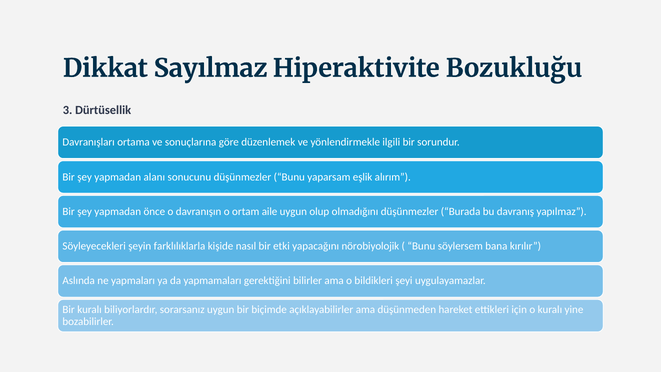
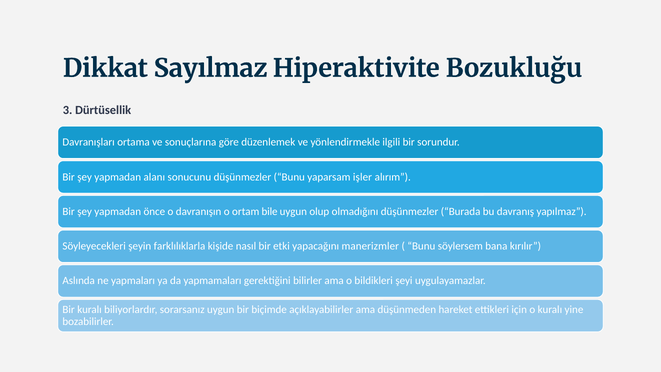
eşlik: eşlik -> işler
aile: aile -> bile
nörobiyolojik: nörobiyolojik -> manerizmler
